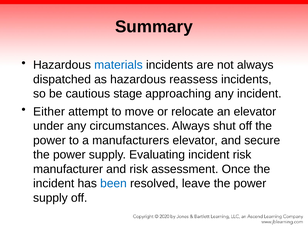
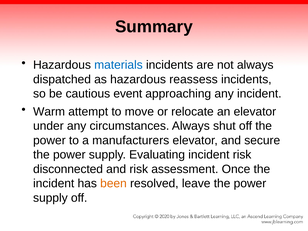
stage: stage -> event
Either: Either -> Warm
manufacturer: manufacturer -> disconnected
been colour: blue -> orange
